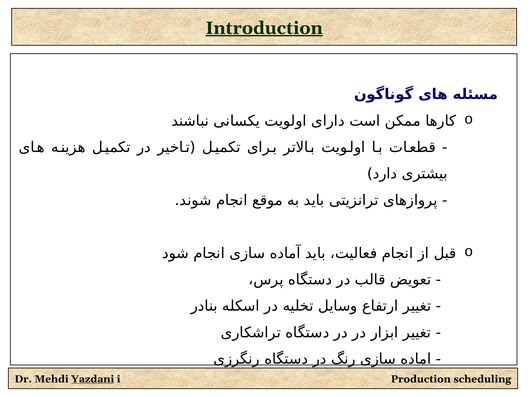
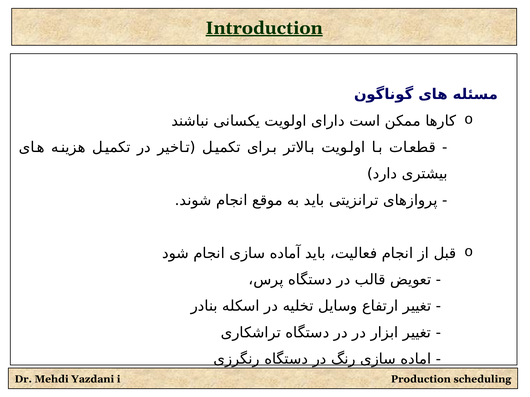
Yazdani underline: present -> none
